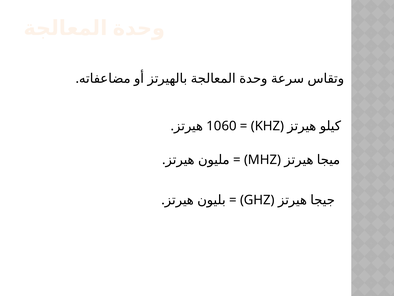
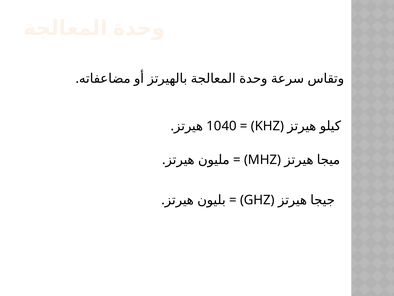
1060: 1060 -> 1040
